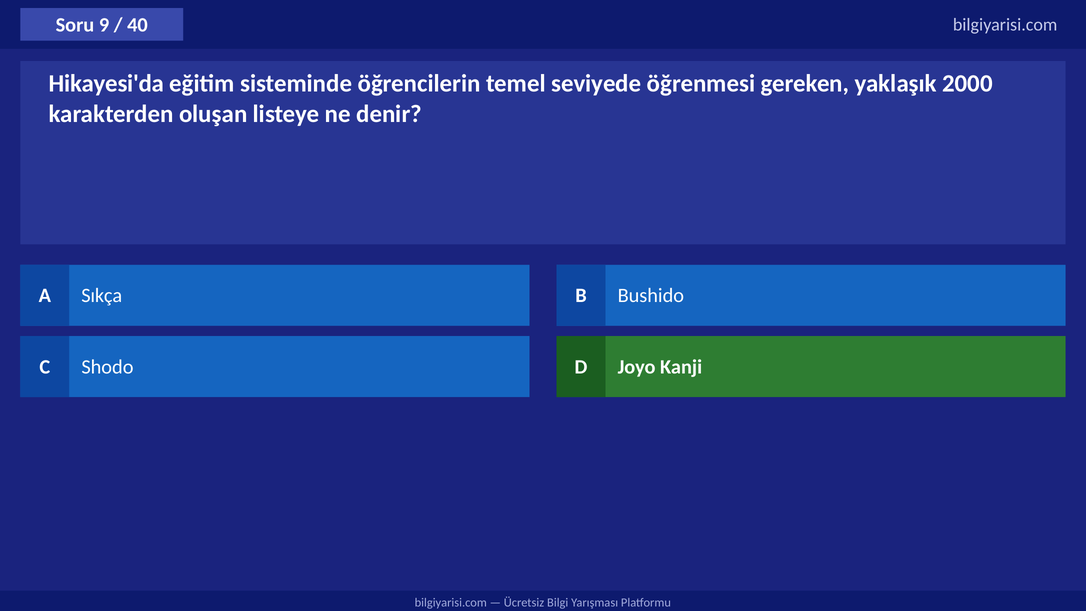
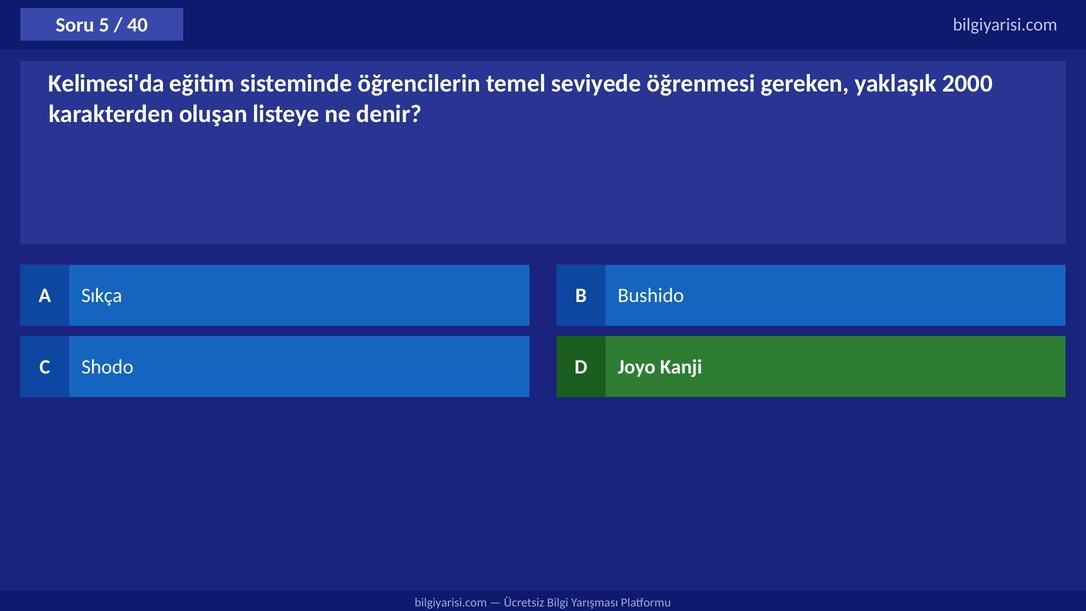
9: 9 -> 5
Hikayesi'da: Hikayesi'da -> Kelimesi'da
